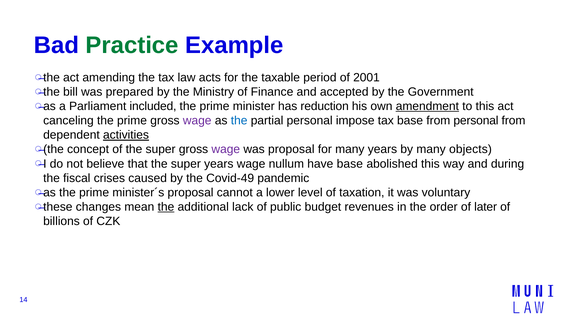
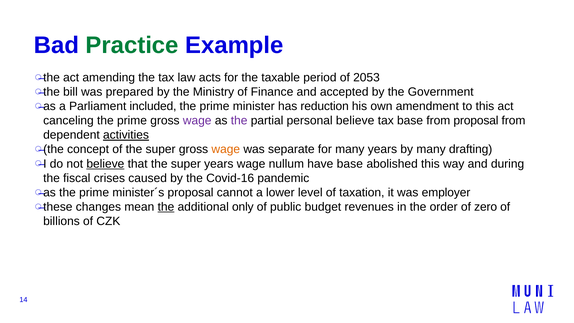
2001: 2001 -> 2053
amendment underline: present -> none
the at (239, 121) colour: blue -> purple
personal impose: impose -> believe
from personal: personal -> proposal
wage at (226, 149) colour: purple -> orange
was proposal: proposal -> separate
objects: objects -> drafting
believe at (105, 164) underline: none -> present
Covid-49: Covid-49 -> Covid-16
voluntary: voluntary -> employer
lack: lack -> only
later: later -> zero
